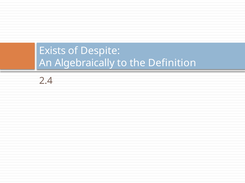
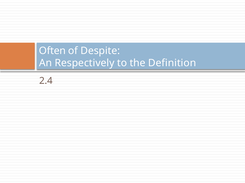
Exists: Exists -> Often
Algebraically: Algebraically -> Respectively
